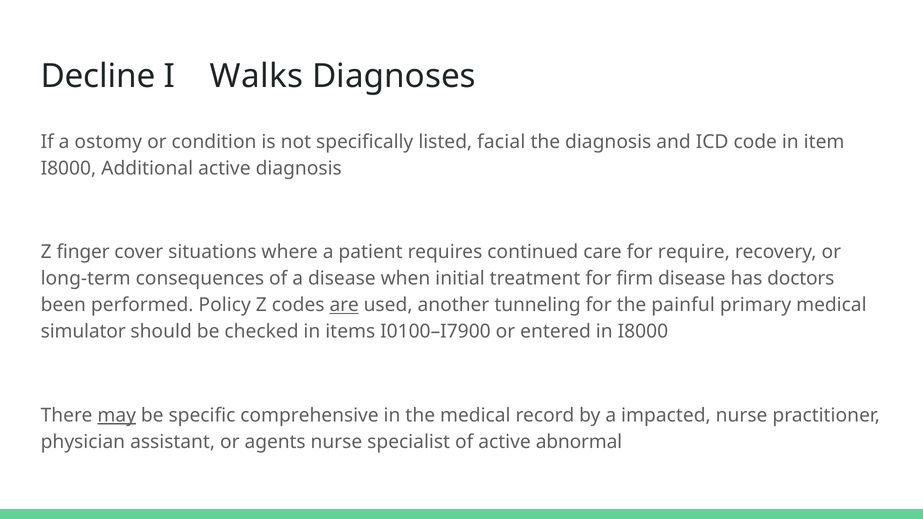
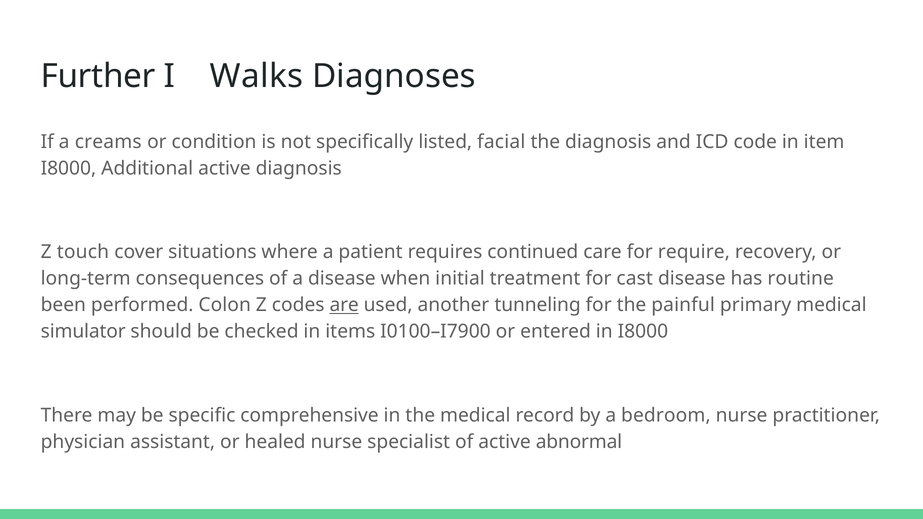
Decline: Decline -> Further
ostomy: ostomy -> creams
finger: finger -> touch
firm: firm -> cast
doctors: doctors -> routine
Policy: Policy -> Colon
may underline: present -> none
impacted: impacted -> bedroom
agents: agents -> healed
